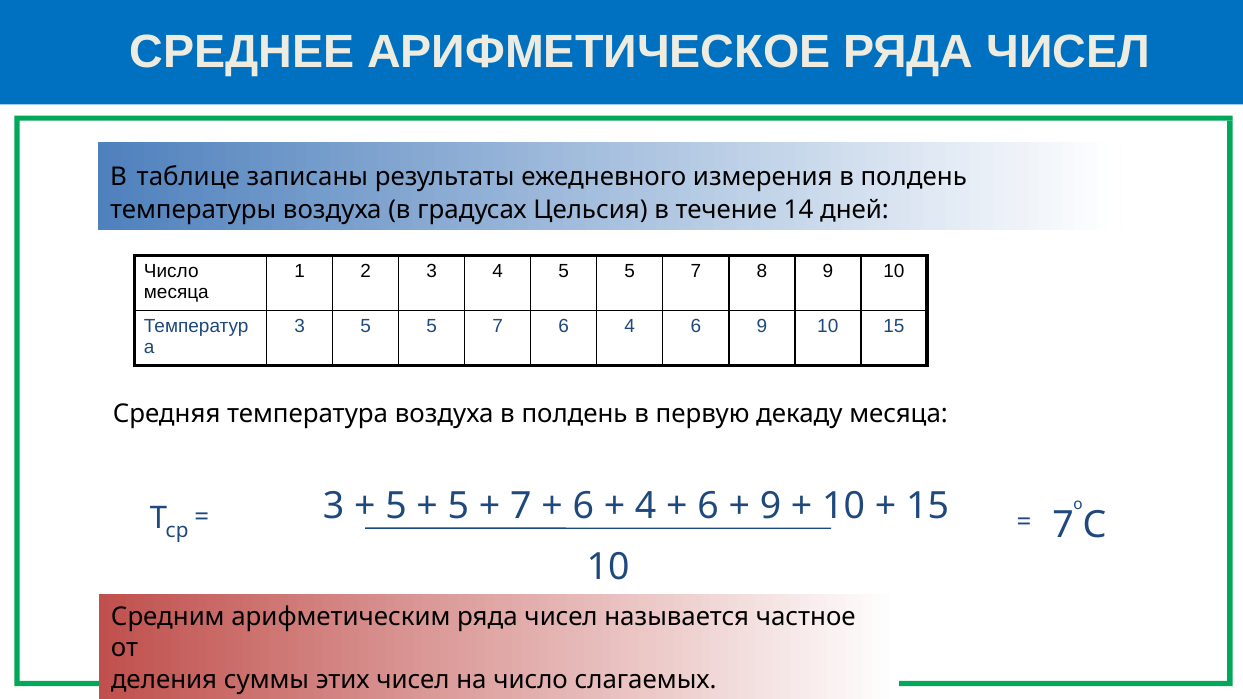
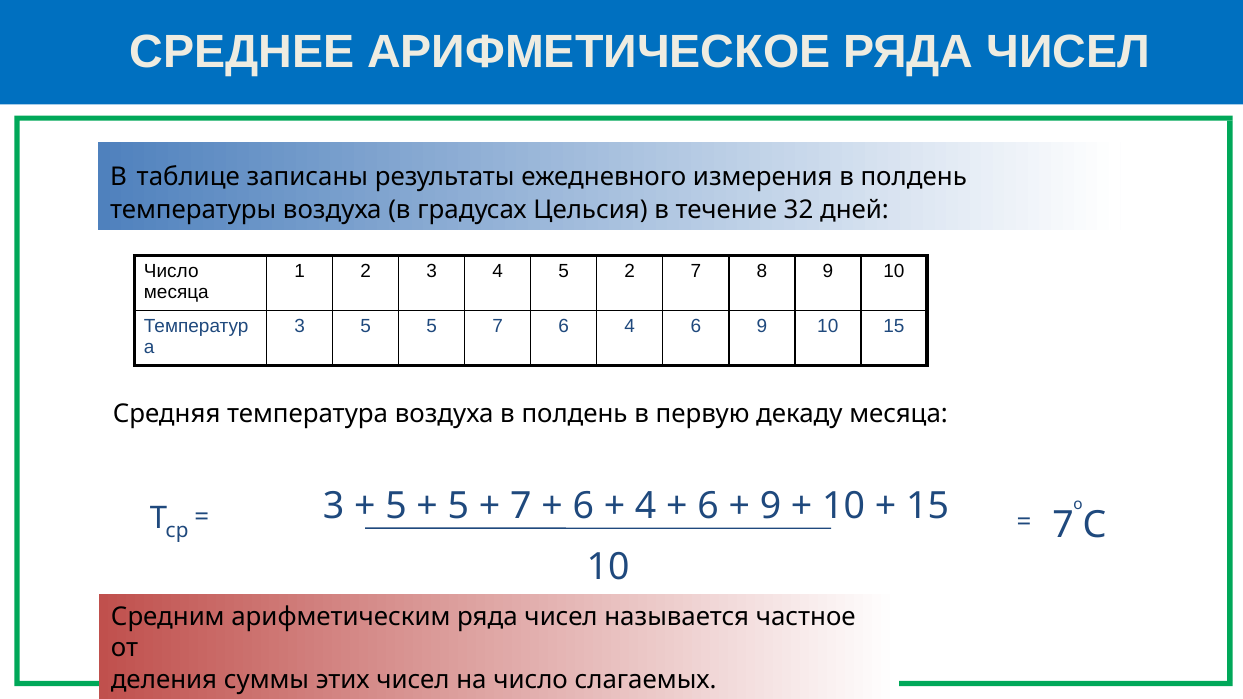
14: 14 -> 32
4 5 5: 5 -> 2
